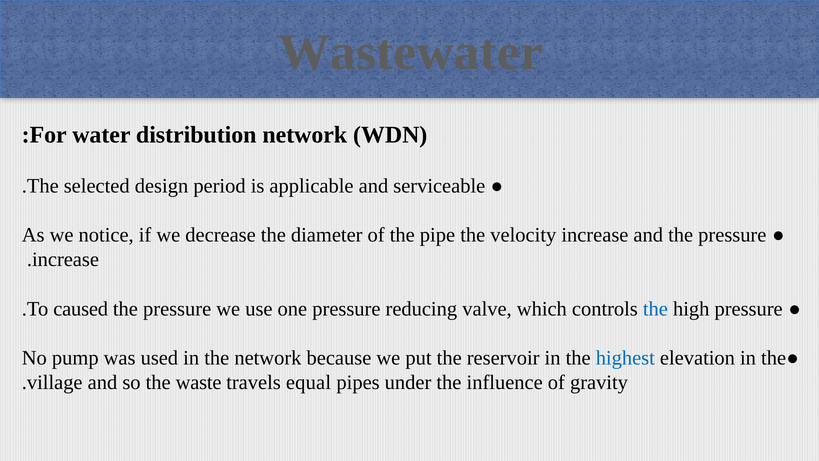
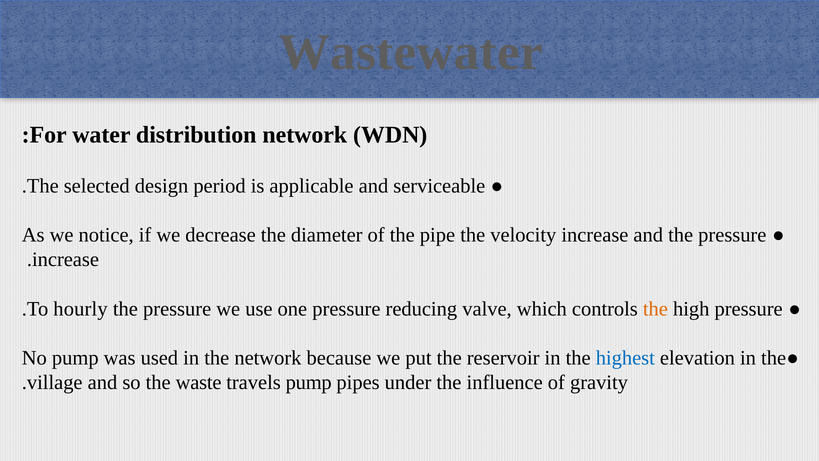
caused: caused -> hourly
the at (655, 309) colour: blue -> orange
travels equal: equal -> pump
